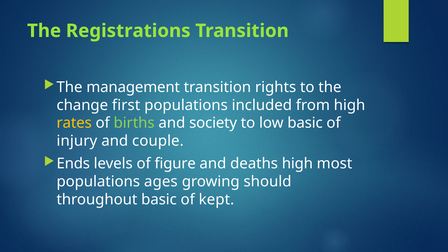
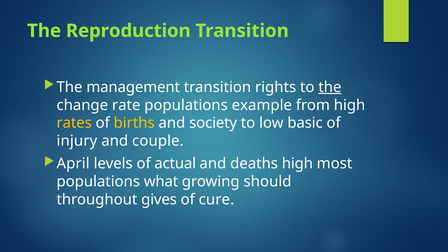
Registrations: Registrations -> Reproduction
the at (330, 87) underline: none -> present
first: first -> rate
included: included -> example
births colour: light green -> yellow
Ends: Ends -> April
figure: figure -> actual
ages: ages -> what
throughout basic: basic -> gives
kept: kept -> cure
